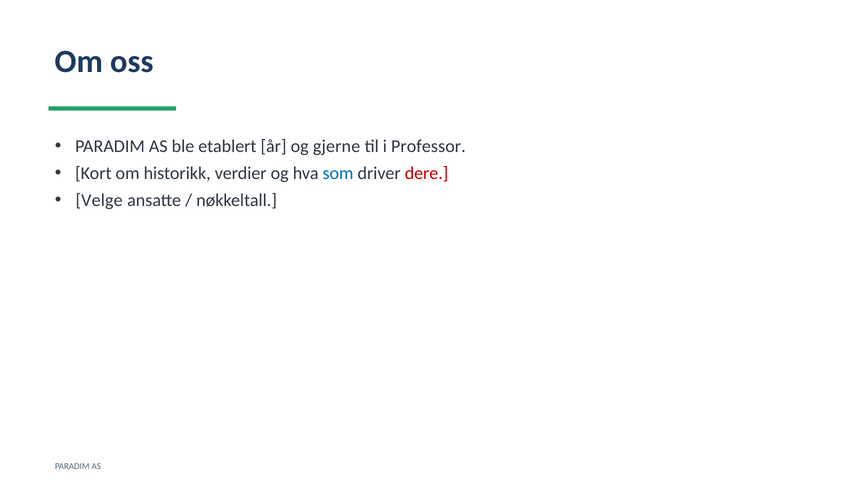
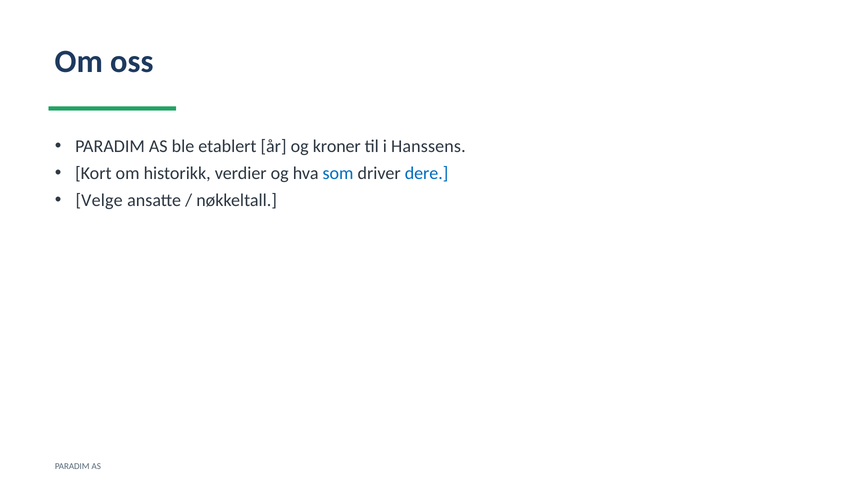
gjerne: gjerne -> kroner
Professor: Professor -> Hanssens
dere colour: red -> blue
